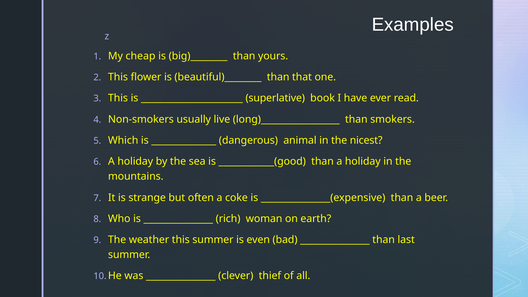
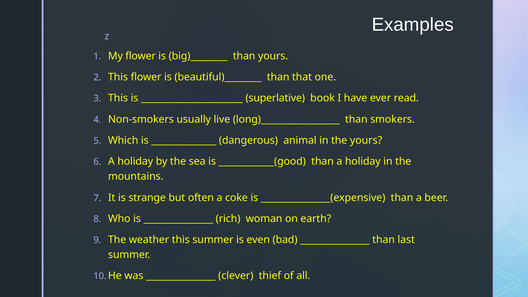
My cheap: cheap -> flower
the nicest: nicest -> yours
